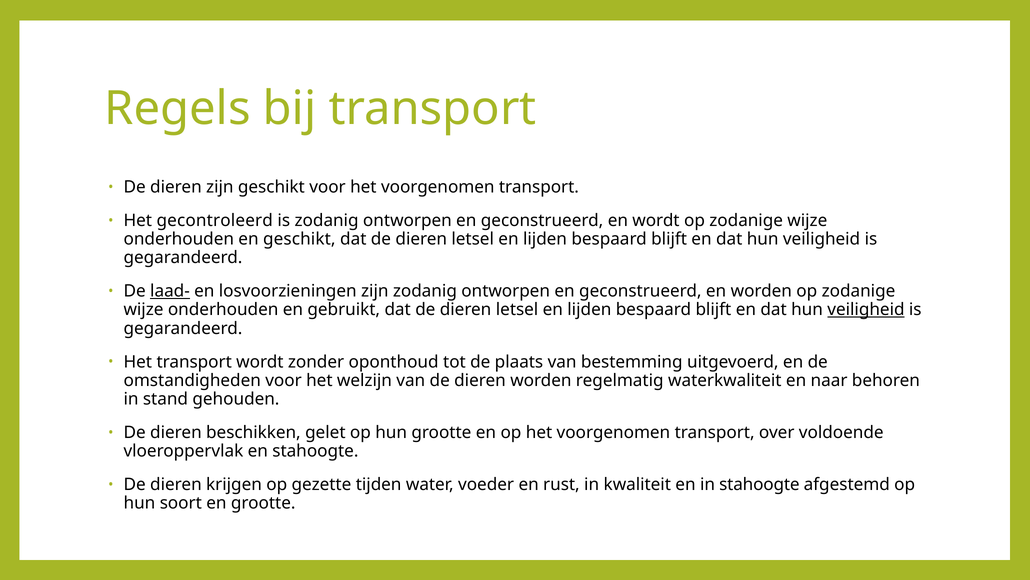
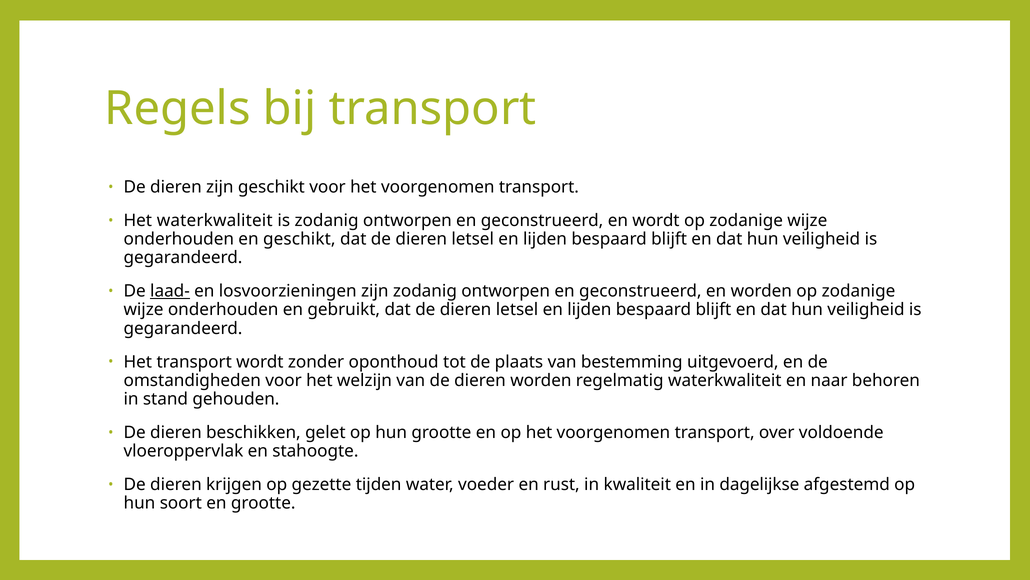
Het gecontroleerd: gecontroleerd -> waterkwaliteit
veiligheid at (866, 309) underline: present -> none
in stahoogte: stahoogte -> dagelijkse
